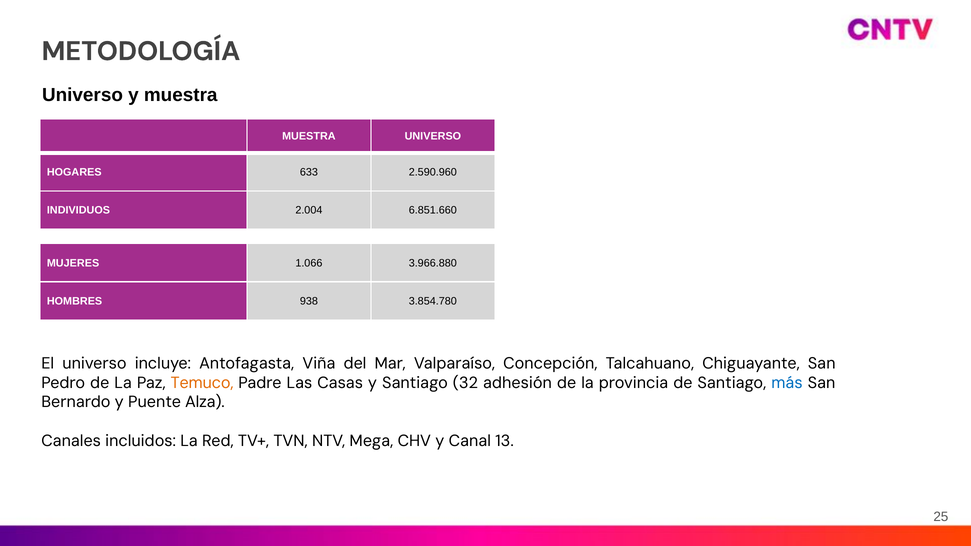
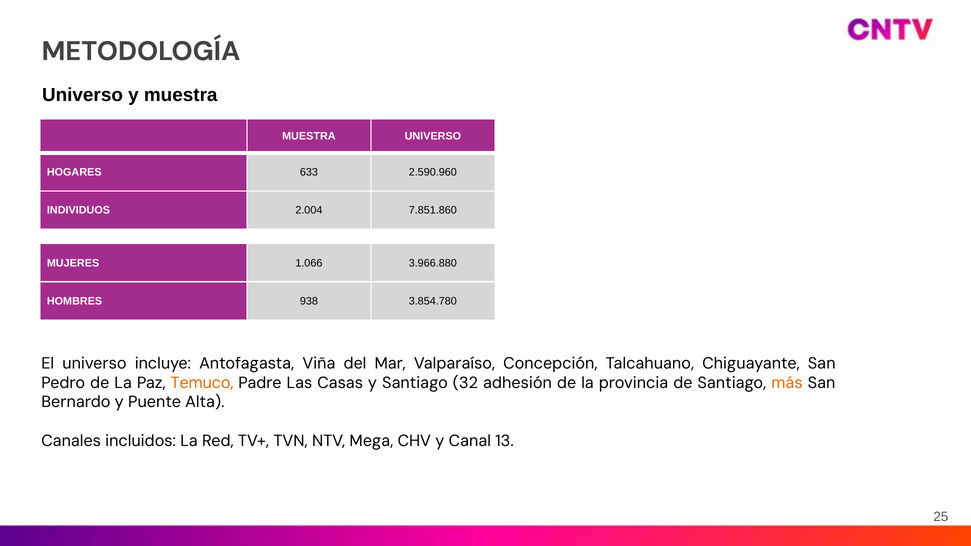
6.851.660: 6.851.660 -> 7.851.860
más colour: blue -> orange
Alza: Alza -> Alta
